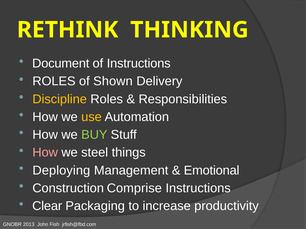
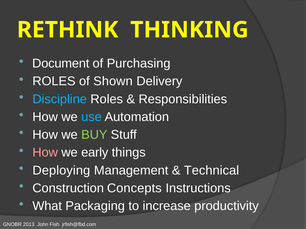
of Instructions: Instructions -> Purchasing
Discipline colour: yellow -> light blue
use colour: yellow -> light blue
steel: steel -> early
Emotional: Emotional -> Technical
Comprise: Comprise -> Concepts
Clear: Clear -> What
